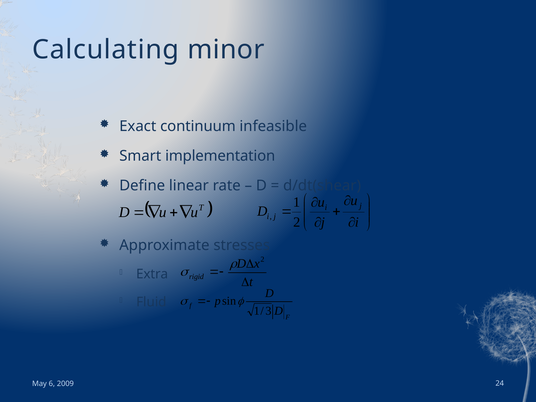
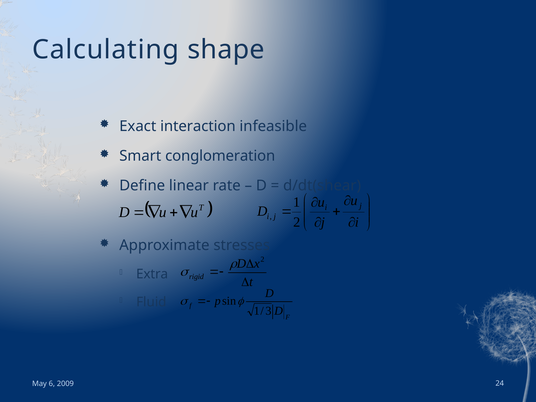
minor: minor -> shape
continuum: continuum -> interaction
implementation: implementation -> conglomeration
